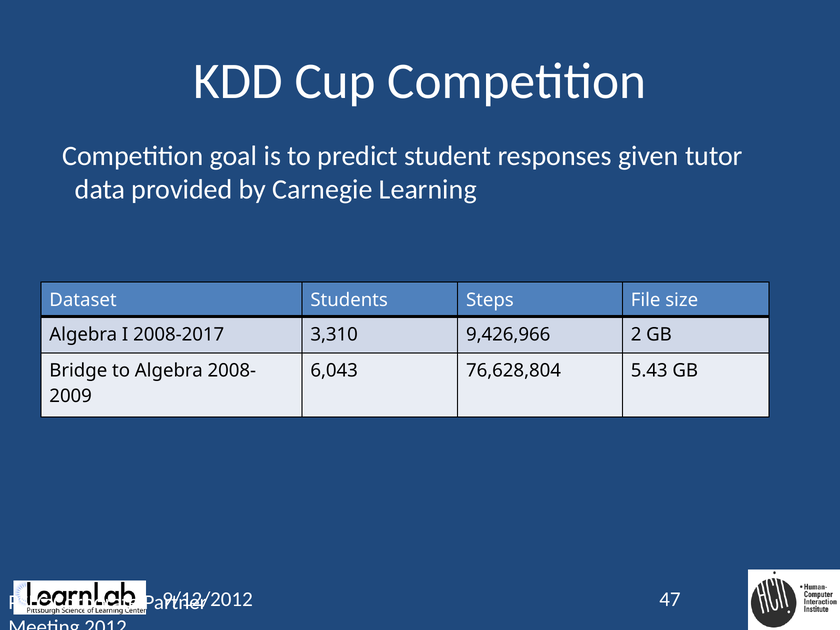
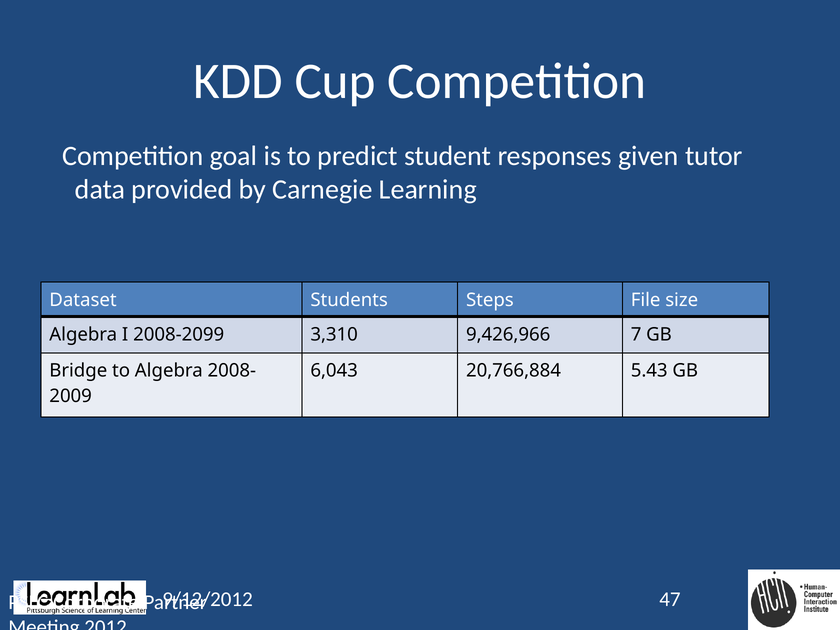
2008-2017: 2008-2017 -> 2008-2099
2: 2 -> 7
76,628,804: 76,628,804 -> 20,766,884
